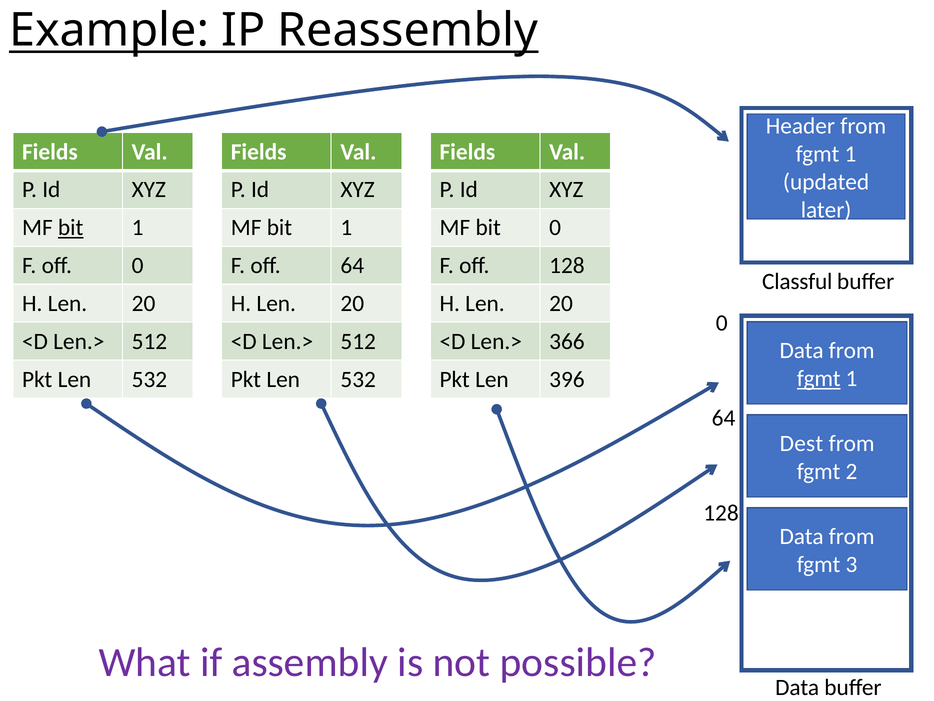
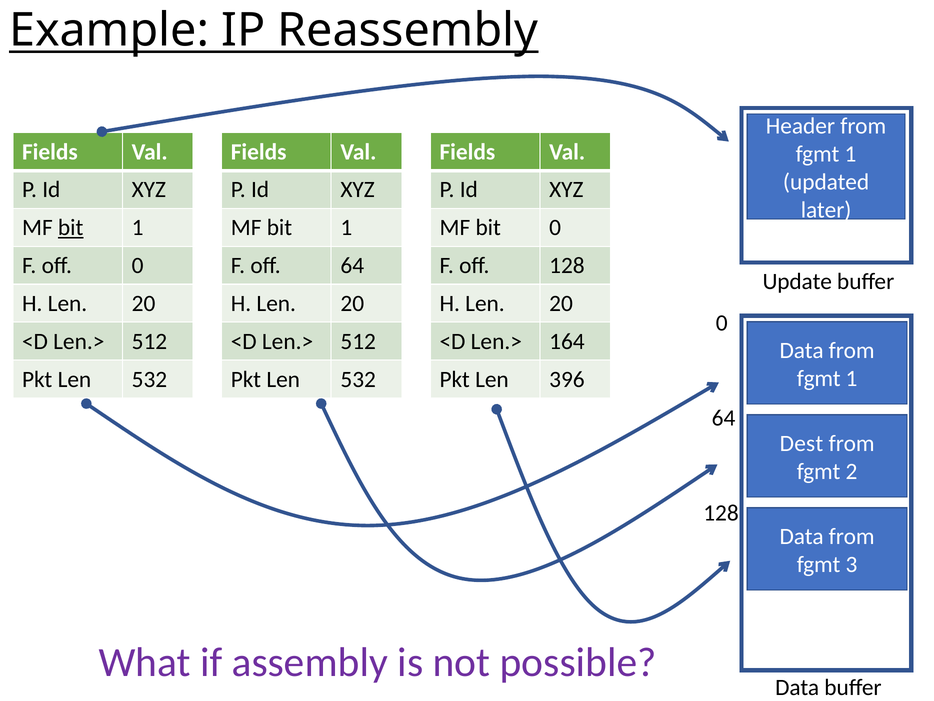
Classful: Classful -> Update
366: 366 -> 164
fgmt at (819, 378) underline: present -> none
